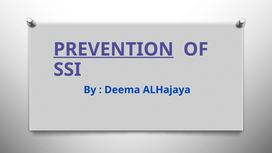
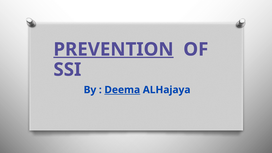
Deema underline: none -> present
